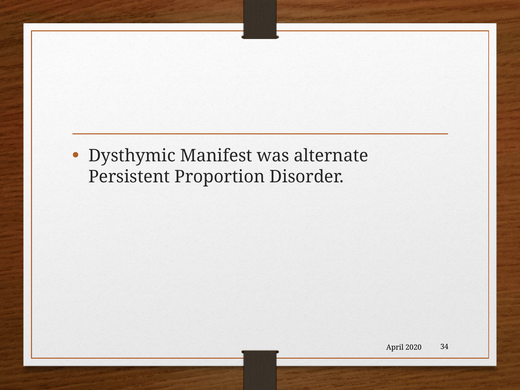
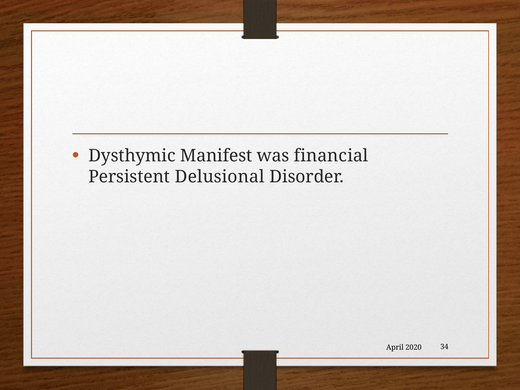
alternate: alternate -> financial
Proportion: Proportion -> Delusional
